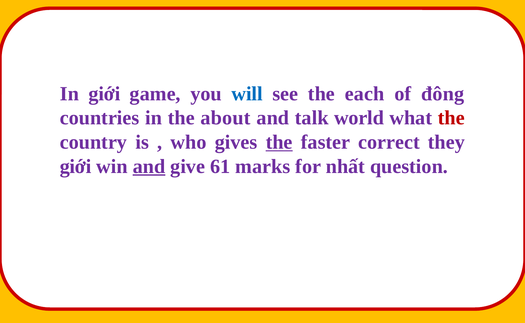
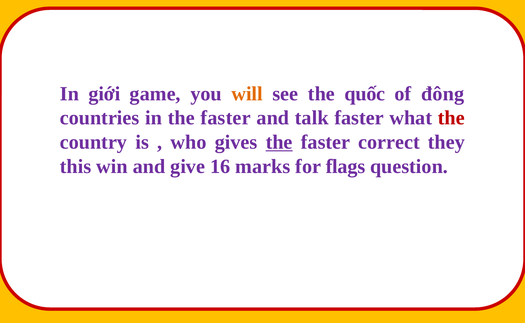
will colour: blue -> orange
each: each -> quốc
in the about: about -> faster
talk world: world -> faster
giới at (76, 166): giới -> this
and at (149, 166) underline: present -> none
61: 61 -> 16
nhất: nhất -> flags
